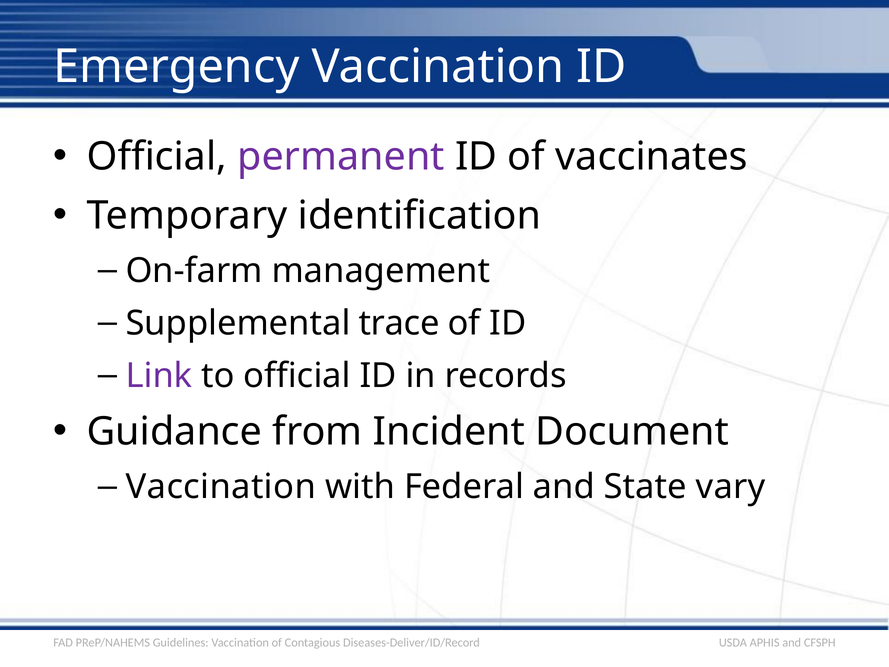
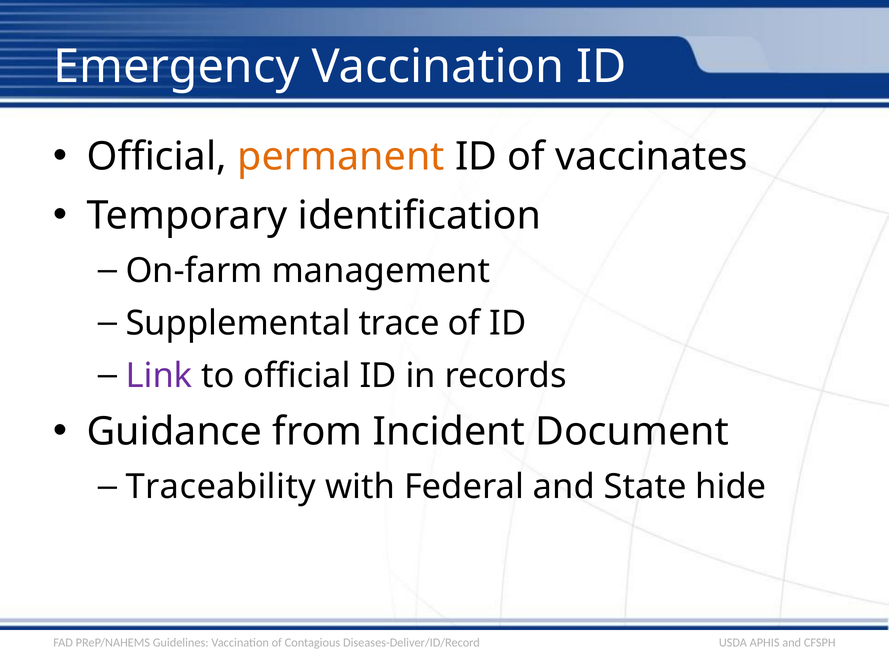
permanent colour: purple -> orange
Vaccination at (221, 487): Vaccination -> Traceability
vary: vary -> hide
